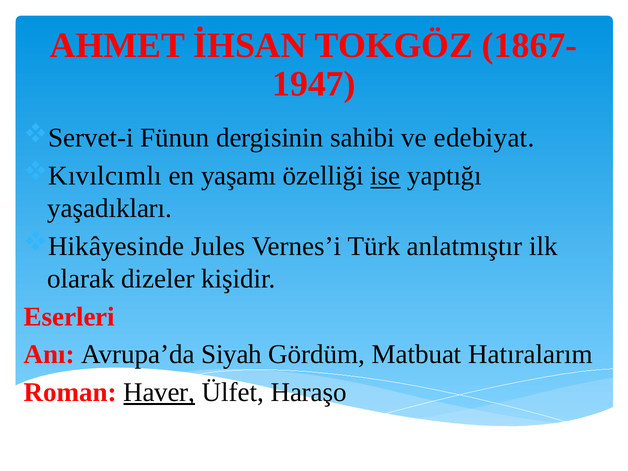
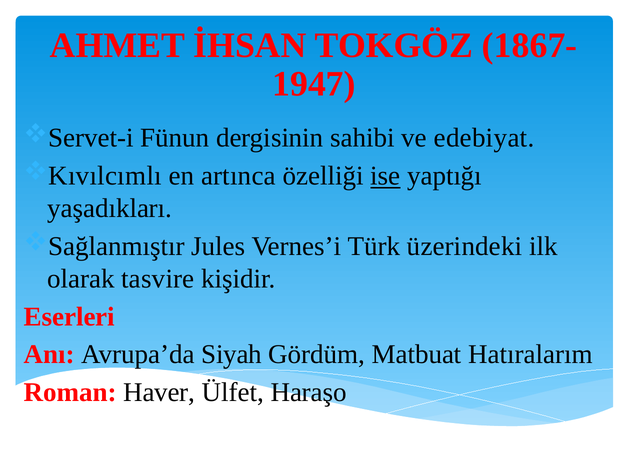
yaşamı: yaşamı -> artınca
Hikâyesinde: Hikâyesinde -> Sağlanmıştır
anlatmıştır: anlatmıştır -> üzerindeki
dizeler: dizeler -> tasvire
Haver underline: present -> none
